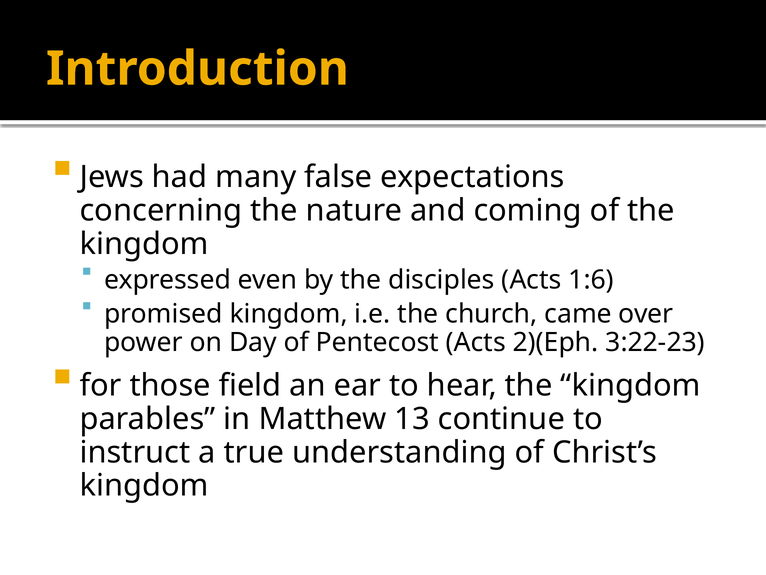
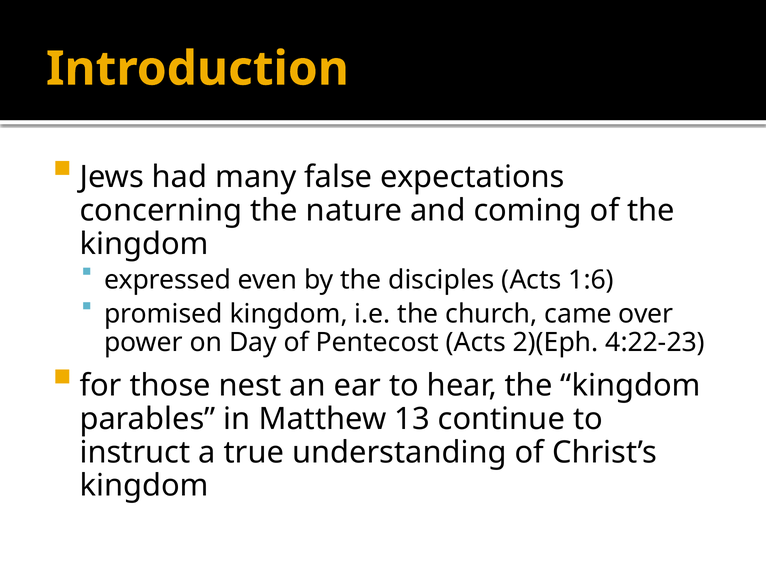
3:22-23: 3:22-23 -> 4:22-23
field: field -> nest
